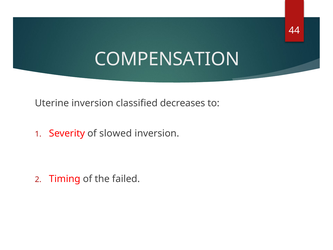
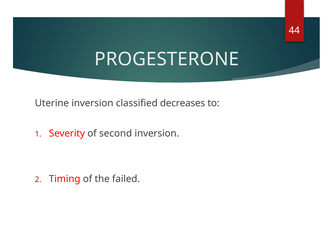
COMPENSATION: COMPENSATION -> PROGESTERONE
slowed: slowed -> second
